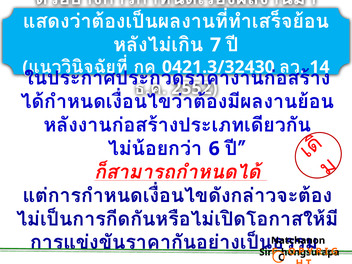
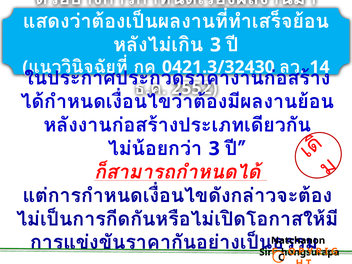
7 at (216, 45): 7 -> 3
6 at (214, 149): 6 -> 3
